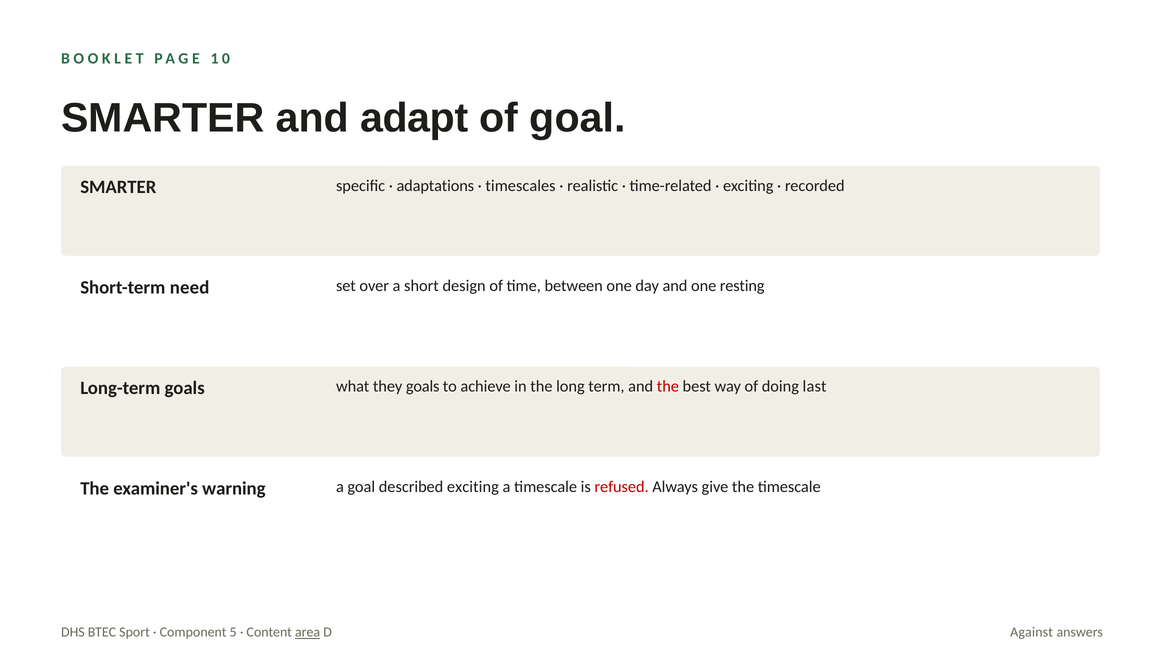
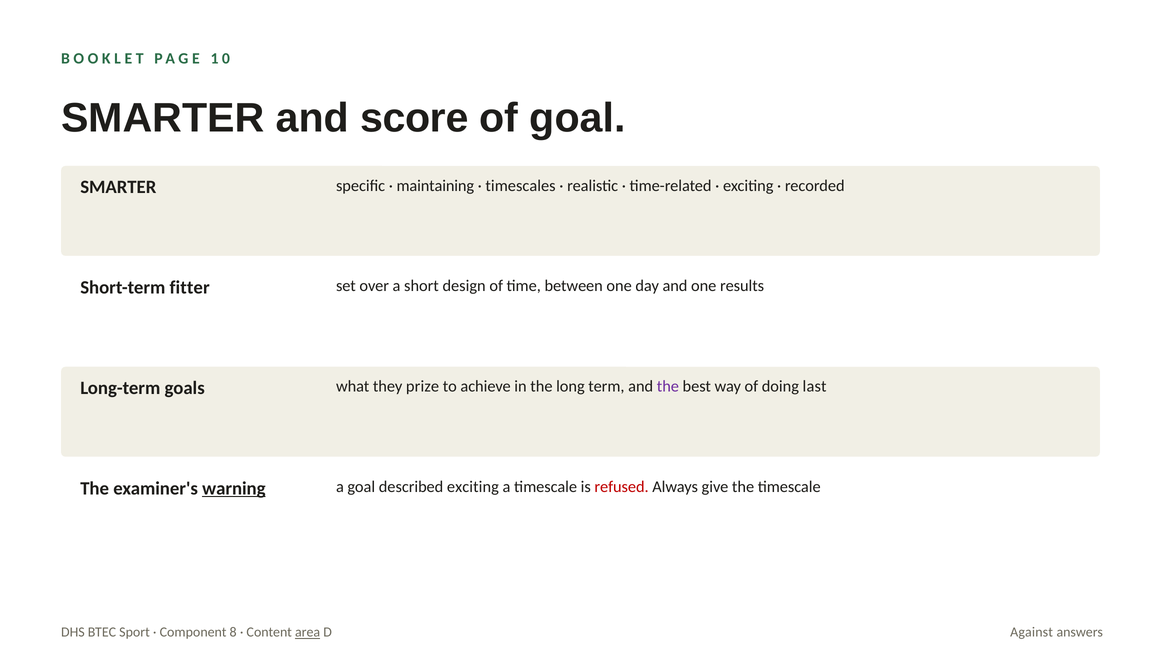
adapt: adapt -> score
adaptations: adaptations -> maintaining
need: need -> fitter
resting: resting -> results
they goals: goals -> prize
the at (668, 386) colour: red -> purple
warning underline: none -> present
5: 5 -> 8
